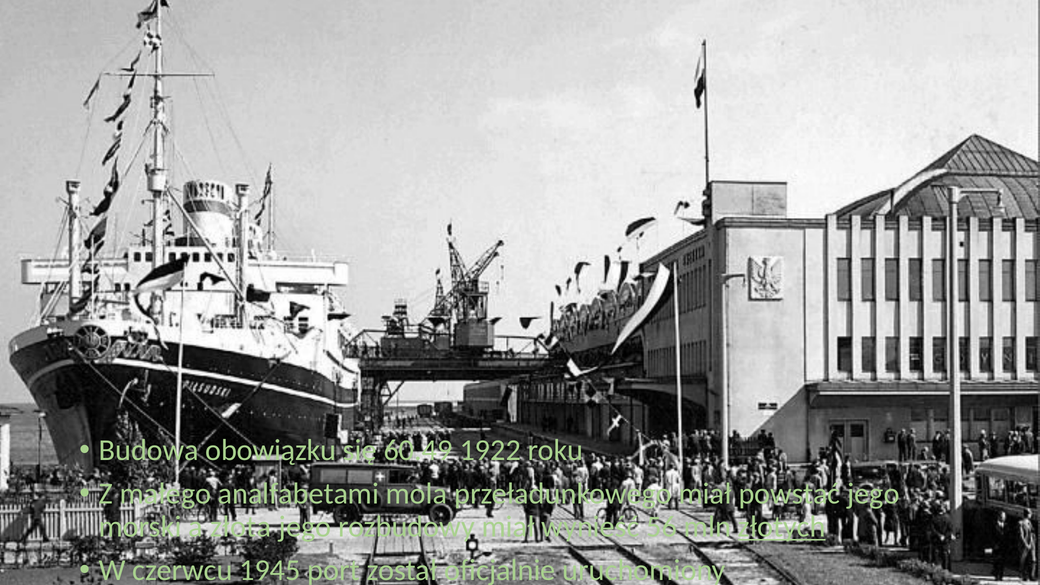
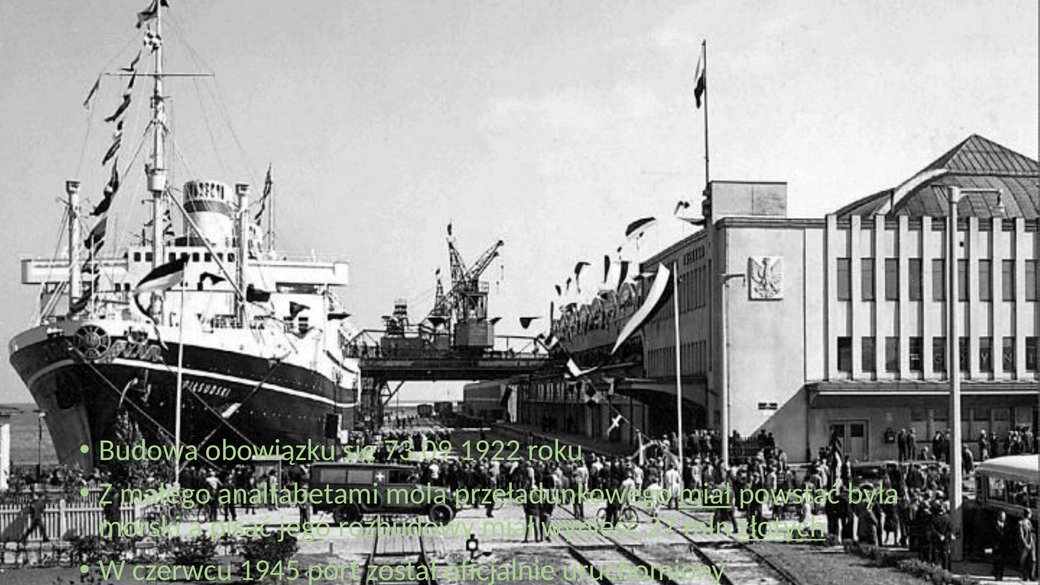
60.49: 60.49 -> 73.09
miał at (705, 494) underline: none -> present
powstać jego: jego -> była
złota: złota -> pisać
56: 56 -> 27
